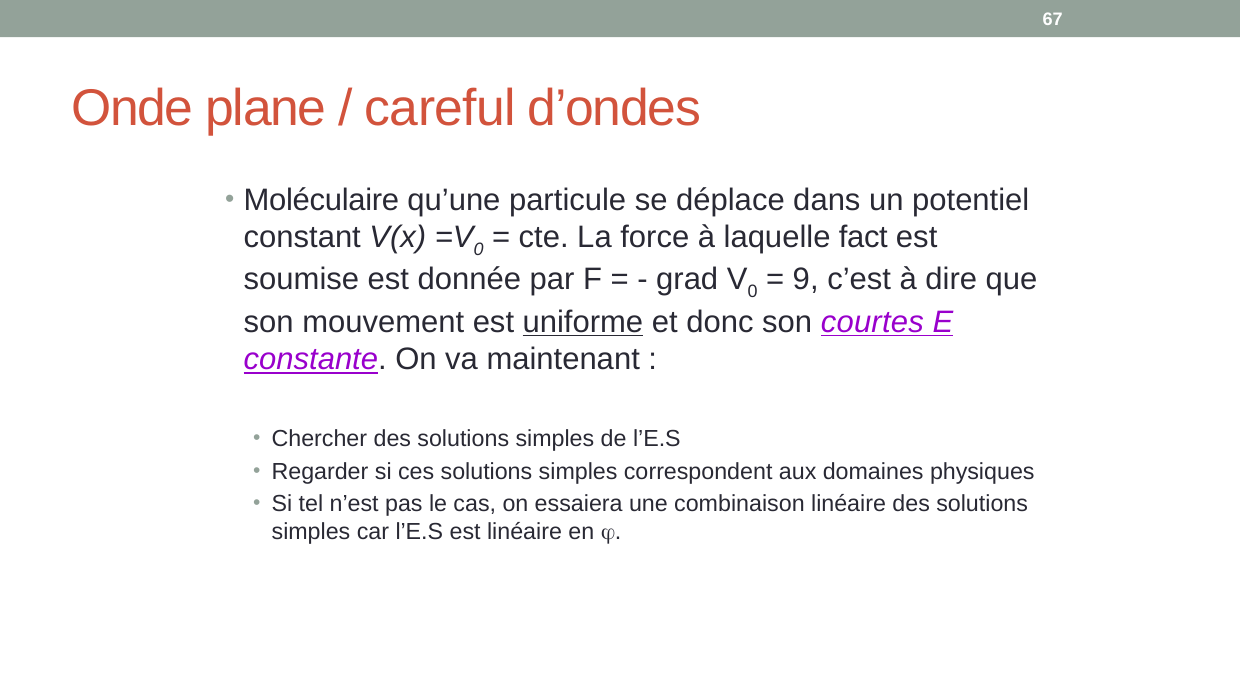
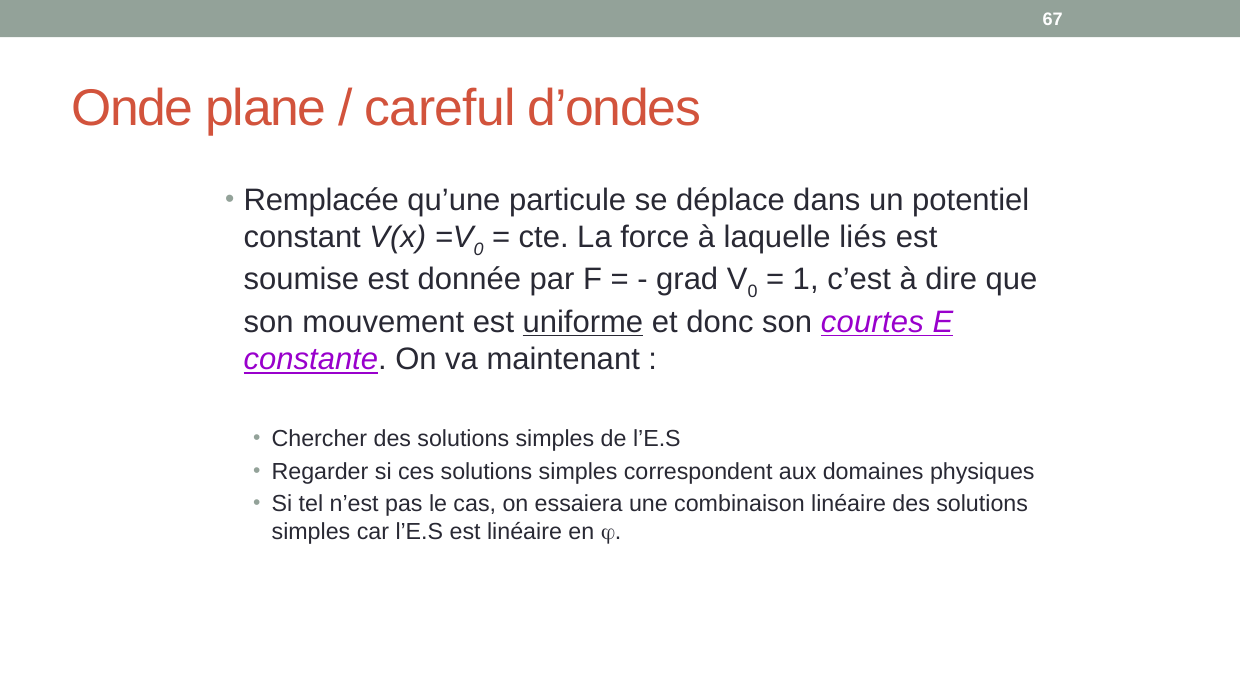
Moléculaire: Moléculaire -> Remplacée
fact: fact -> liés
9: 9 -> 1
